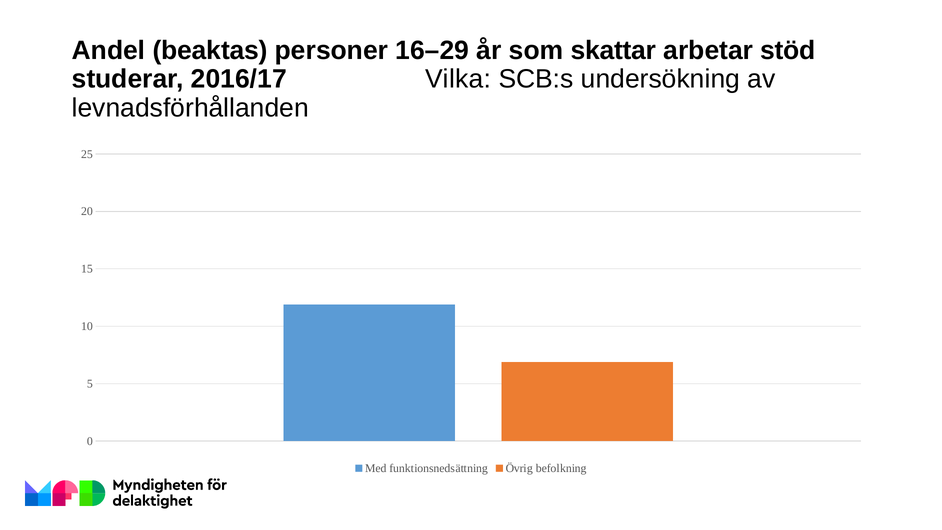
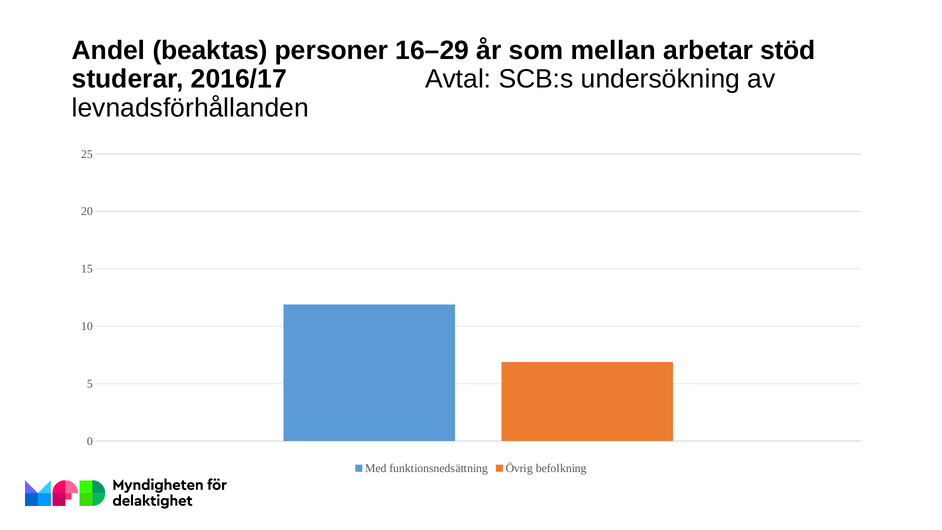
skattar: skattar -> mellan
Vilka: Vilka -> Avtal
